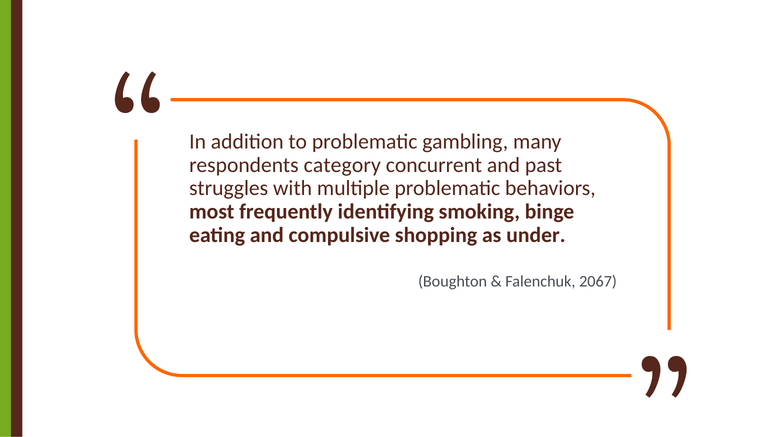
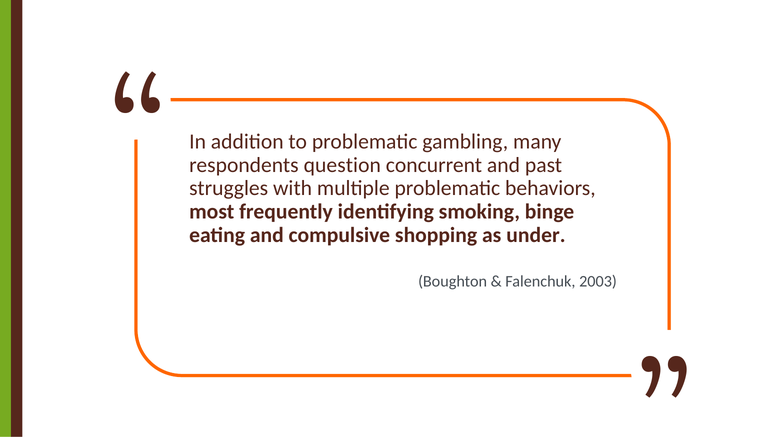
category: category -> question
2067: 2067 -> 2003
